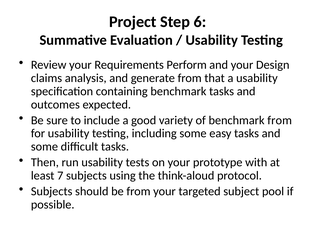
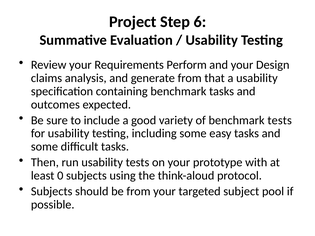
benchmark from: from -> tests
7: 7 -> 0
